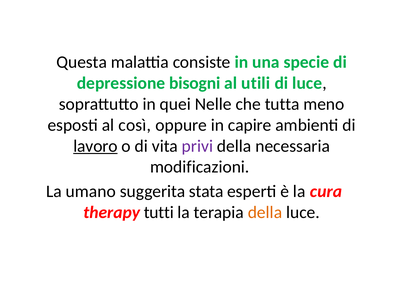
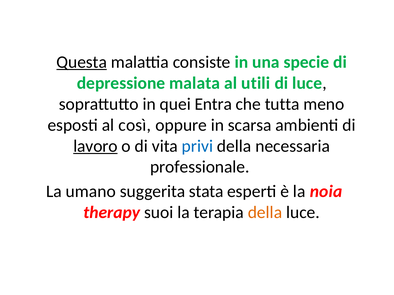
Questa underline: none -> present
bisogni: bisogni -> malata
Nelle: Nelle -> Entra
capire: capire -> scarsa
privi colour: purple -> blue
modificazioni: modificazioni -> professionale
cura: cura -> noia
tutti: tutti -> suoi
